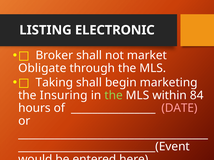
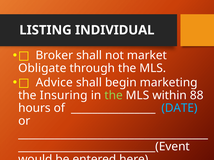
ELECTRONIC: ELECTRONIC -> INDIVIDUAL
Taking: Taking -> Advice
84: 84 -> 88
DATE colour: pink -> light blue
